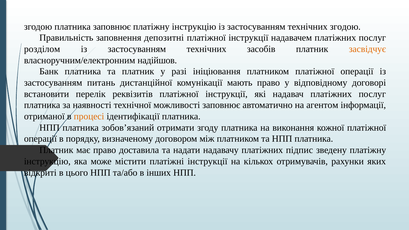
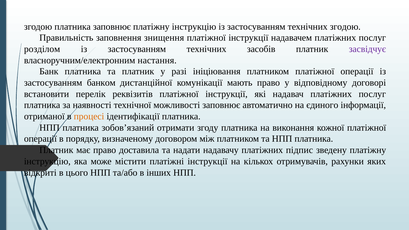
депозитні: депозитні -> знищення
засвідчує colour: orange -> purple
надійшов: надійшов -> настання
питань: питань -> банком
агентом: агентом -> єдиного
